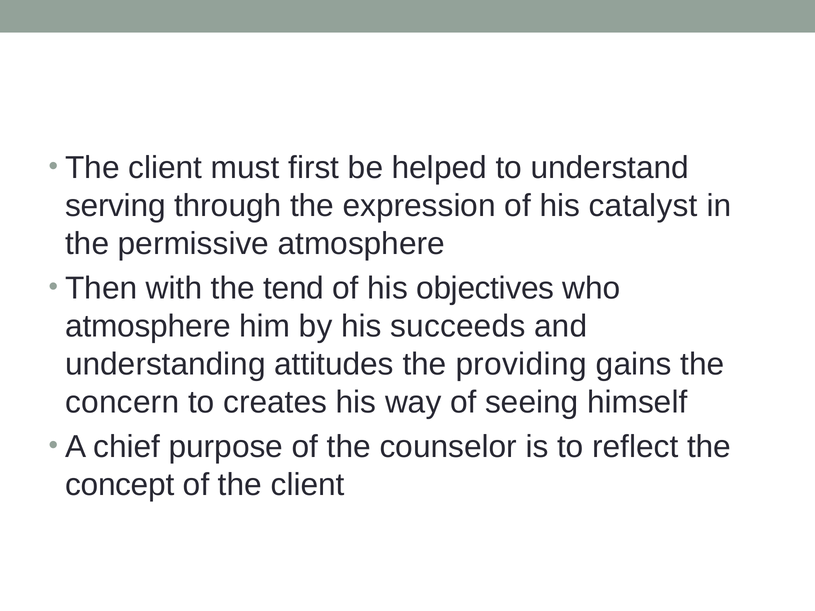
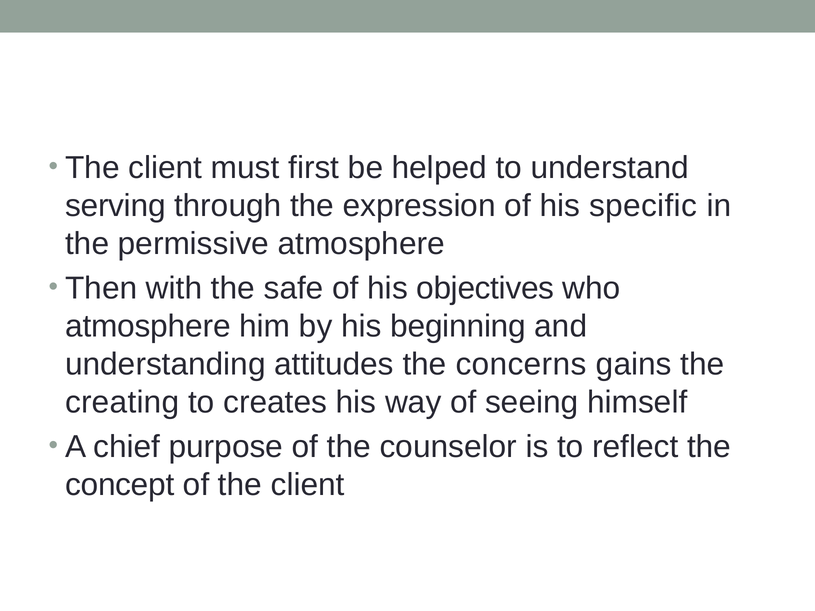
catalyst: catalyst -> specific
tend: tend -> safe
succeeds: succeeds -> beginning
providing: providing -> concerns
concern: concern -> creating
